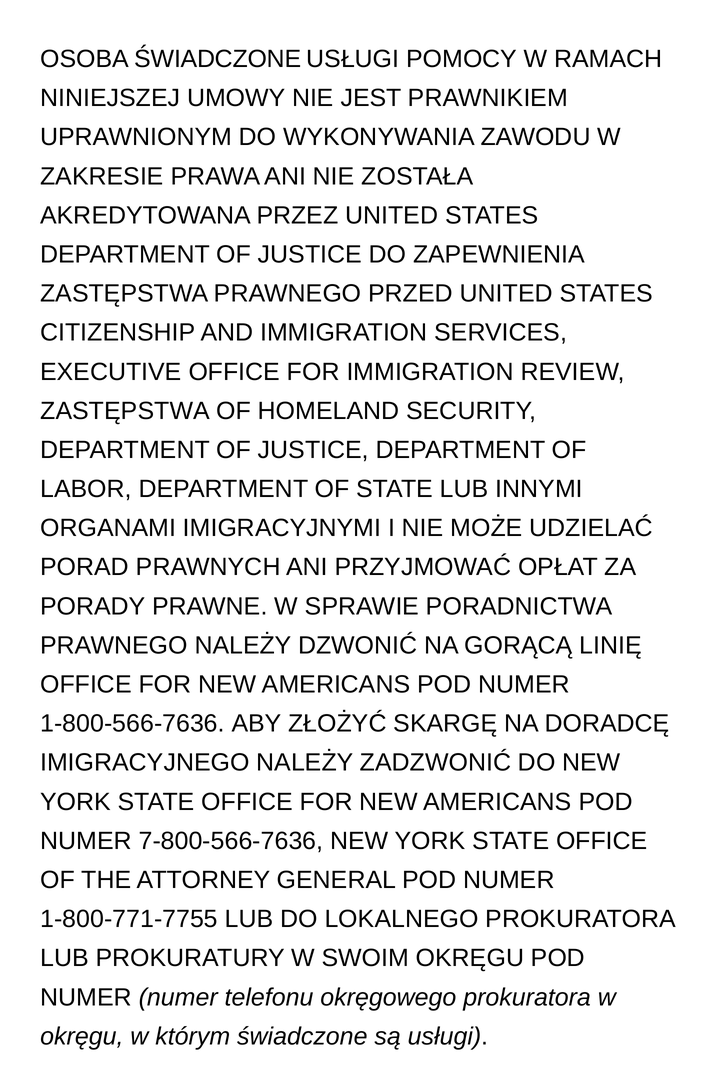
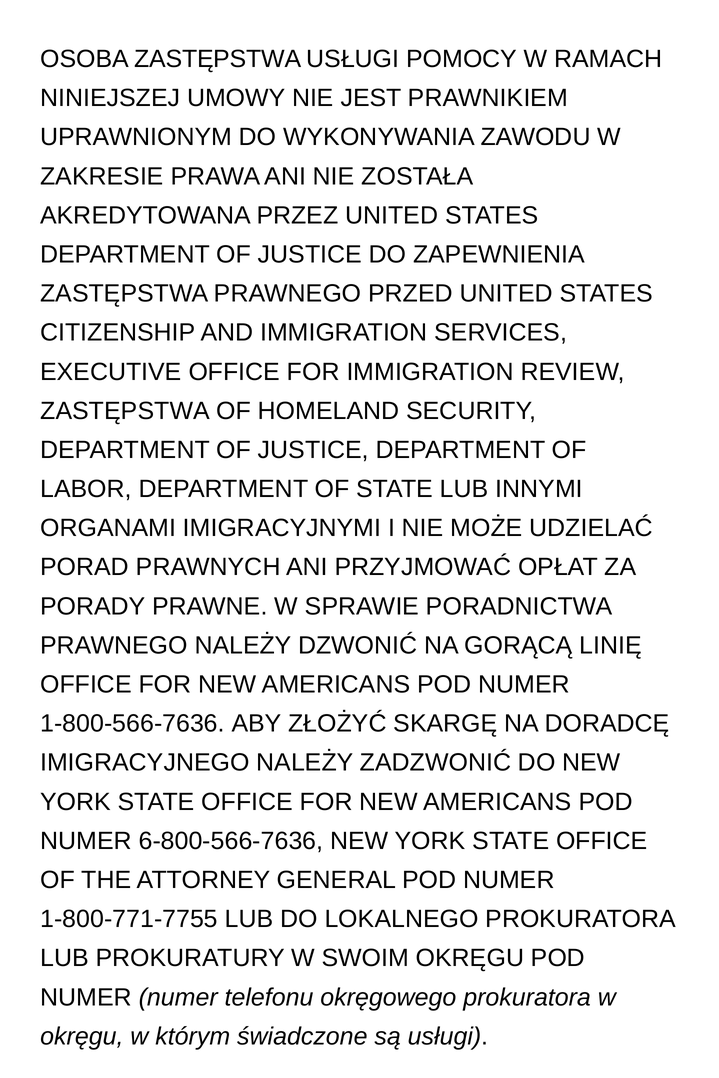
OSOBA ŚWIADCZONE: ŚWIADCZONE -> ZASTĘPSTWA
7-800-566-7636: 7-800-566-7636 -> 6-800-566-7636
